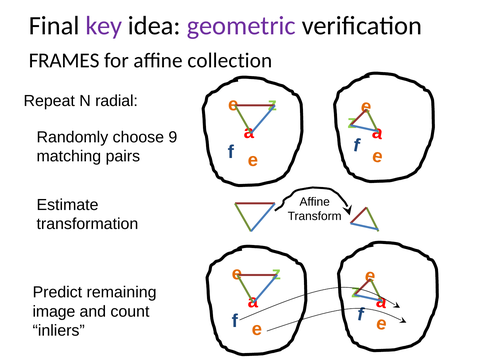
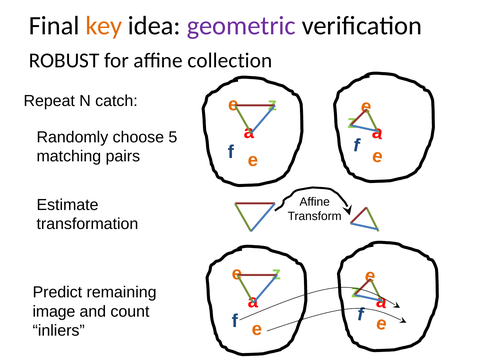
key colour: purple -> orange
FRAMES: FRAMES -> ROBUST
radial: radial -> catch
9: 9 -> 5
